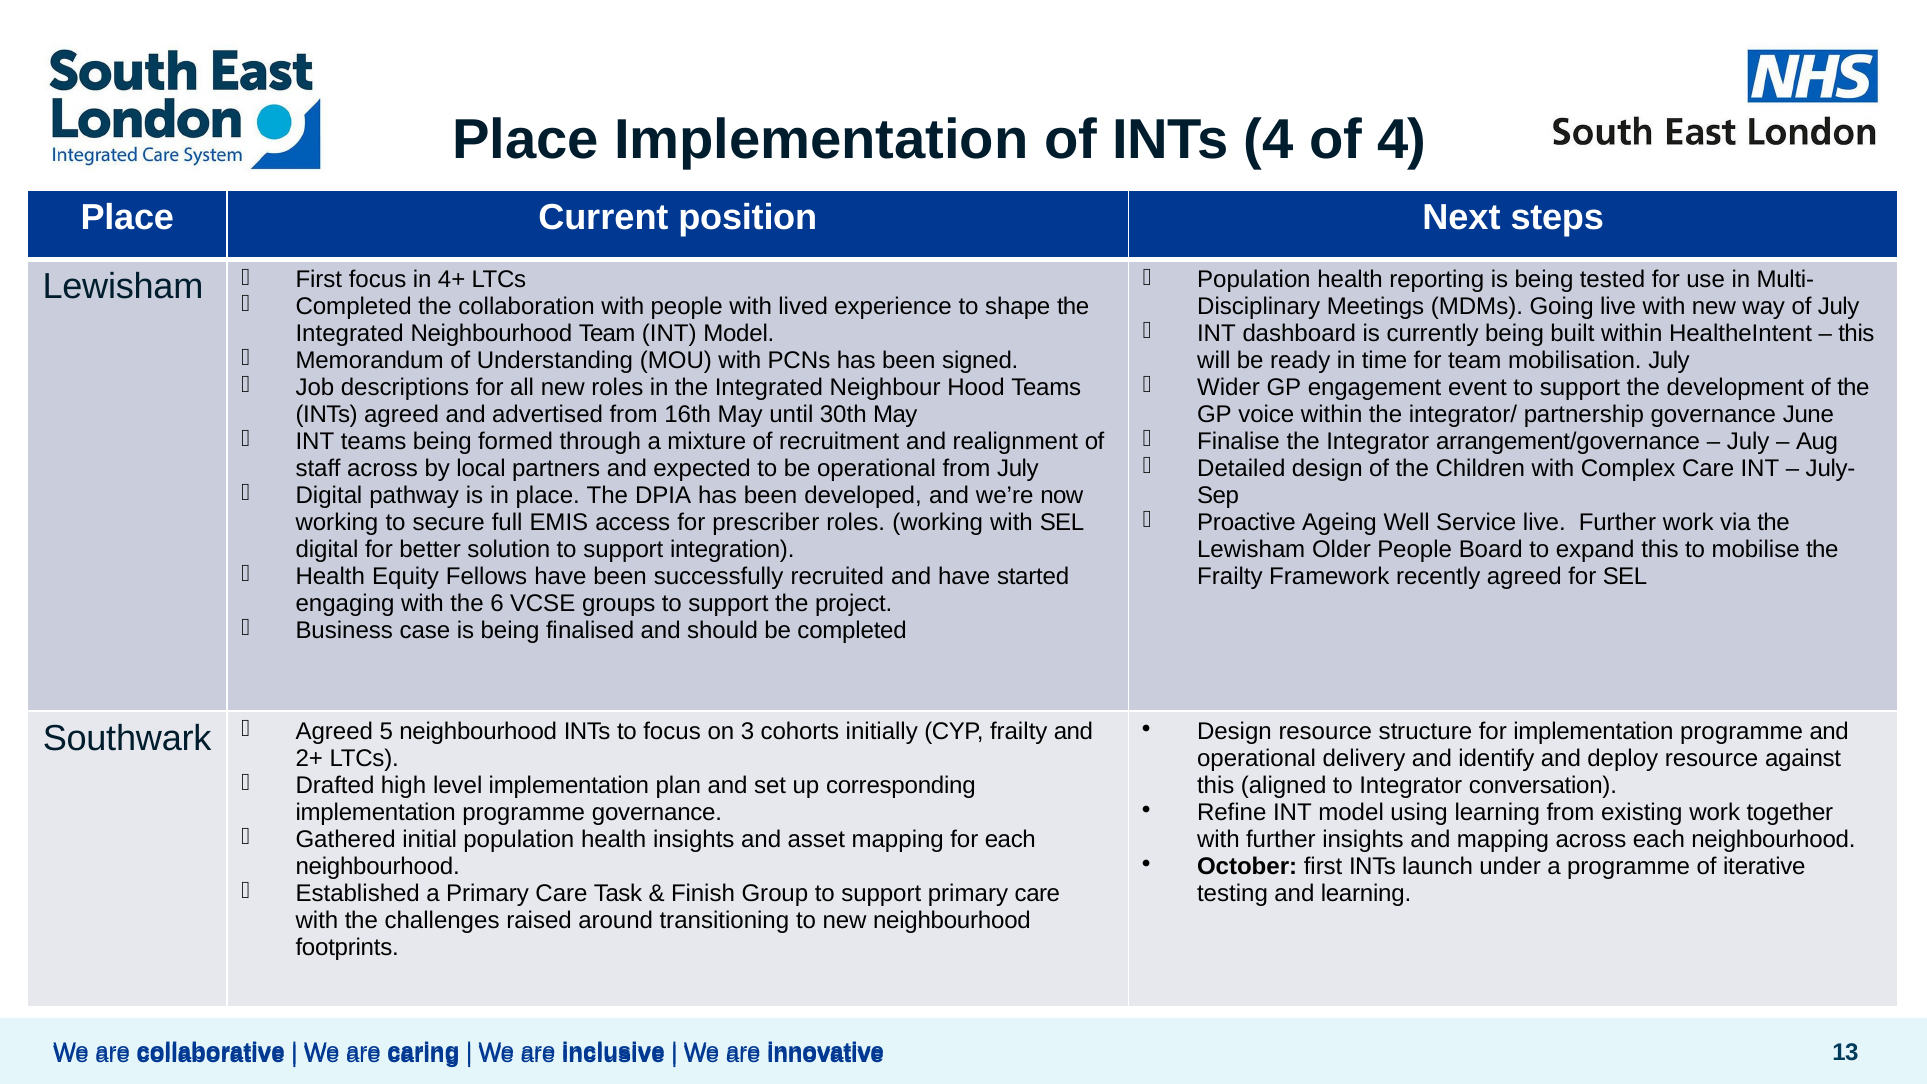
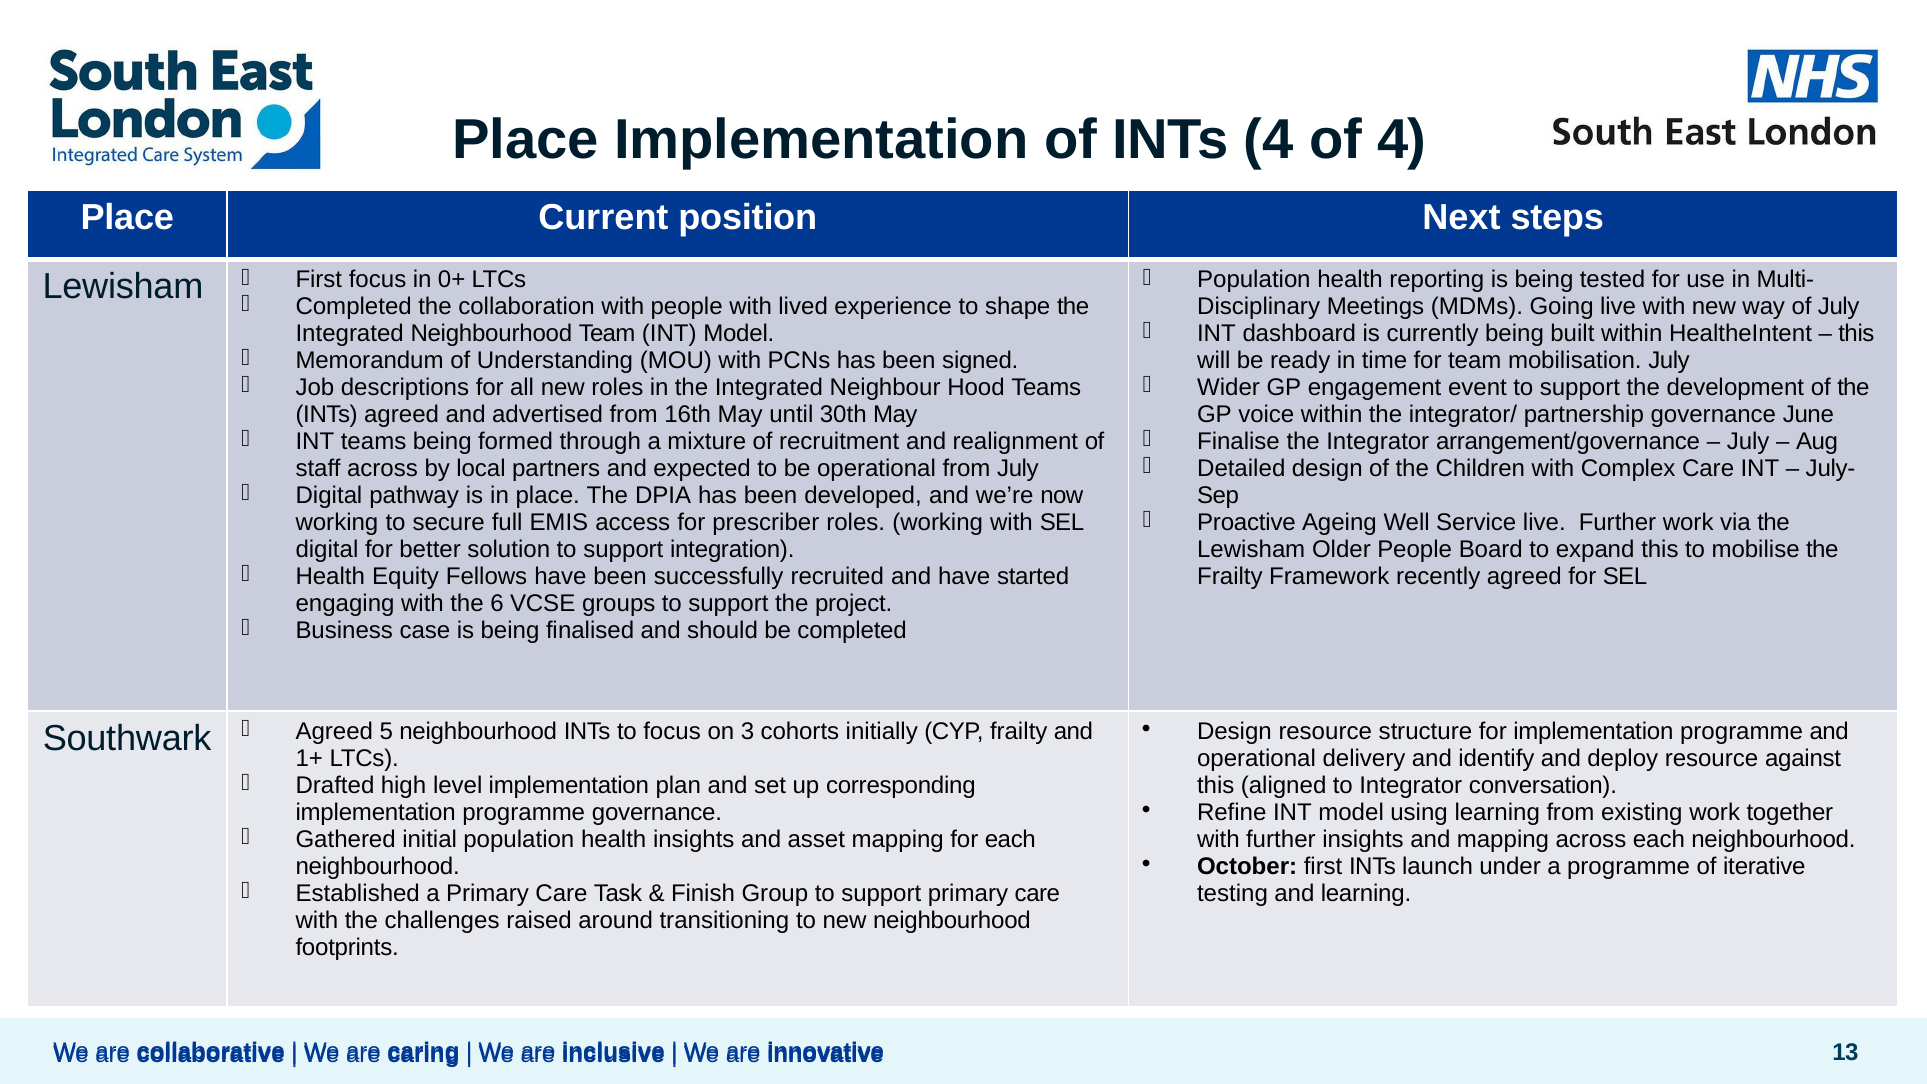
4+: 4+ -> 0+
2+: 2+ -> 1+
